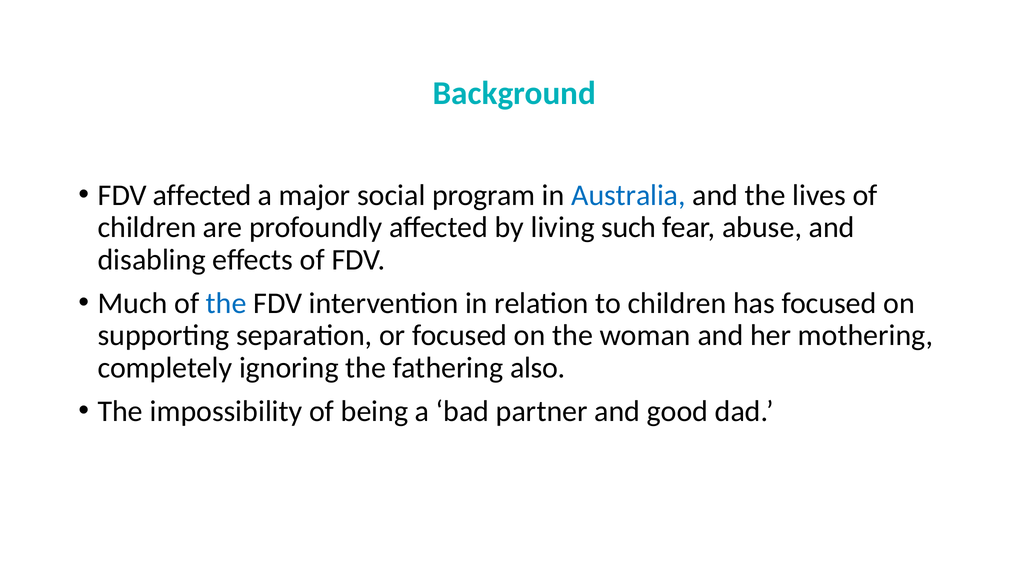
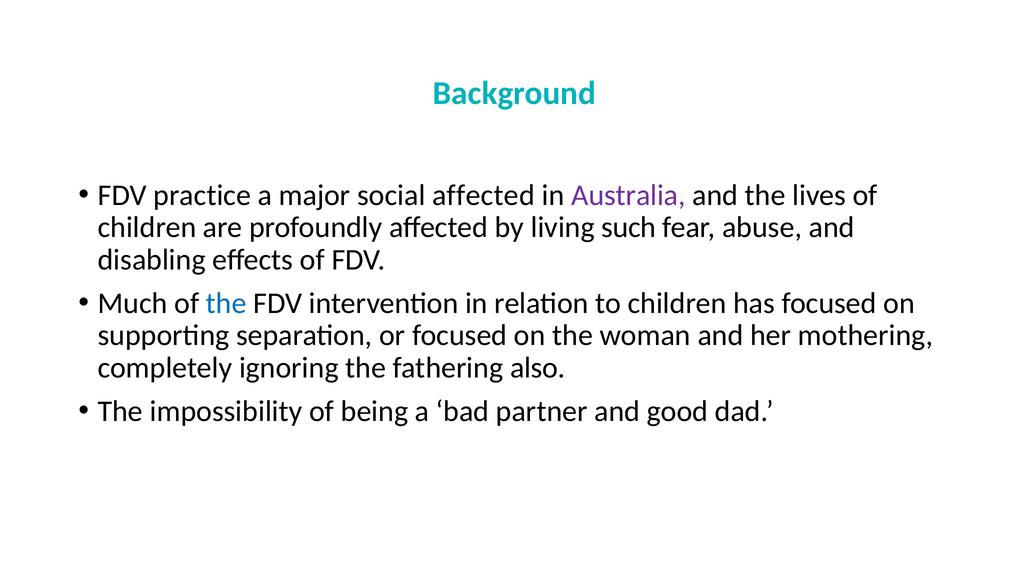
FDV affected: affected -> practice
social program: program -> affected
Australia colour: blue -> purple
